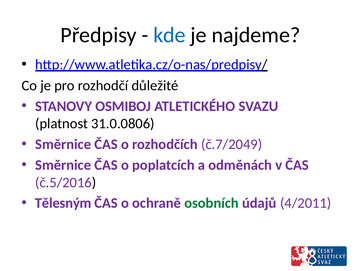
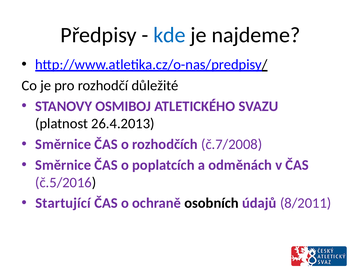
31.0.0806: 31.0.0806 -> 26.4.2013
č.7/2049: č.7/2049 -> č.7/2008
Tělesným: Tělesným -> Startující
osobních colour: green -> black
4/2011: 4/2011 -> 8/2011
